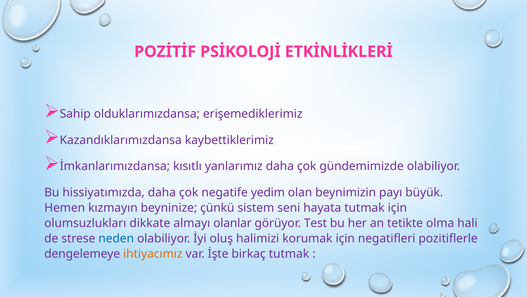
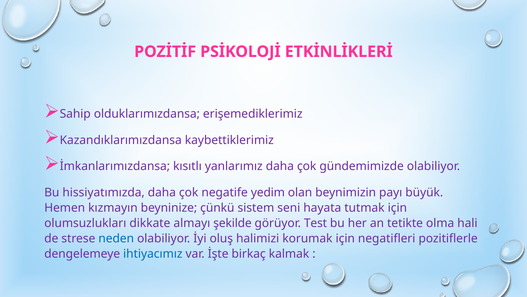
olanlar: olanlar -> şekilde
ihtiyacımız colour: orange -> blue
birkaç tutmak: tutmak -> kalmak
